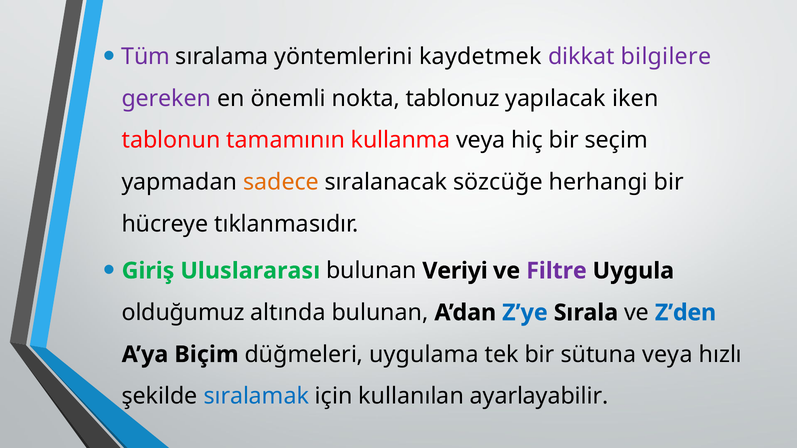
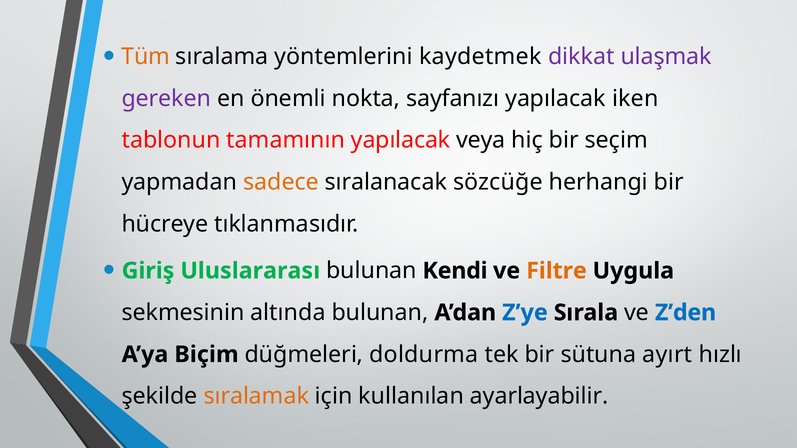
Tüm colour: purple -> orange
bilgilere: bilgilere -> ulaşmak
tablonuz: tablonuz -> sayfanızı
tamamının kullanma: kullanma -> yapılacak
Veriyi: Veriyi -> Kendi
Filtre colour: purple -> orange
olduğumuz: olduğumuz -> sekmesinin
uygulama: uygulama -> doldurma
sütuna veya: veya -> ayırt
sıralamak colour: blue -> orange
